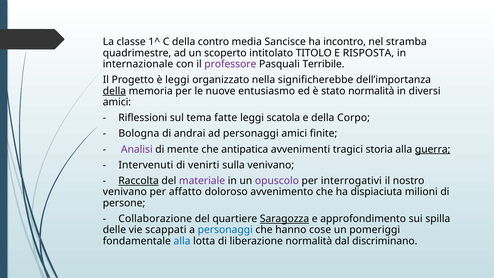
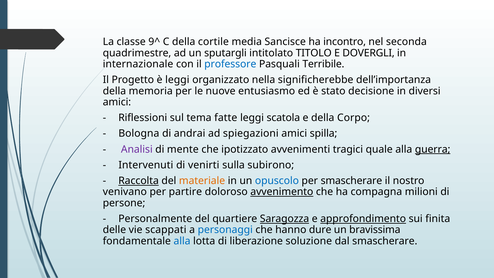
1^: 1^ -> 9^
contro: contro -> cortile
stramba: stramba -> seconda
scoperto: scoperto -> sputargli
RISPOSTA: RISPOSTA -> DOVERGLI
professore colour: purple -> blue
della at (114, 91) underline: present -> none
stato normalità: normalità -> decisione
ad personaggi: personaggi -> spiegazioni
finite: finite -> spilla
antipatica: antipatica -> ipotizzato
storia: storia -> quale
sulla venivano: venivano -> subirono
materiale colour: purple -> orange
opuscolo colour: purple -> blue
per interrogativi: interrogativi -> smascherare
affatto: affatto -> partire
avvenimento underline: none -> present
dispiaciuta: dispiaciuta -> compagna
Collaborazione: Collaborazione -> Personalmente
approfondimento underline: none -> present
spilla: spilla -> finita
cose: cose -> dure
pomeriggi: pomeriggi -> bravissima
liberazione normalità: normalità -> soluzione
dal discriminano: discriminano -> smascherare
